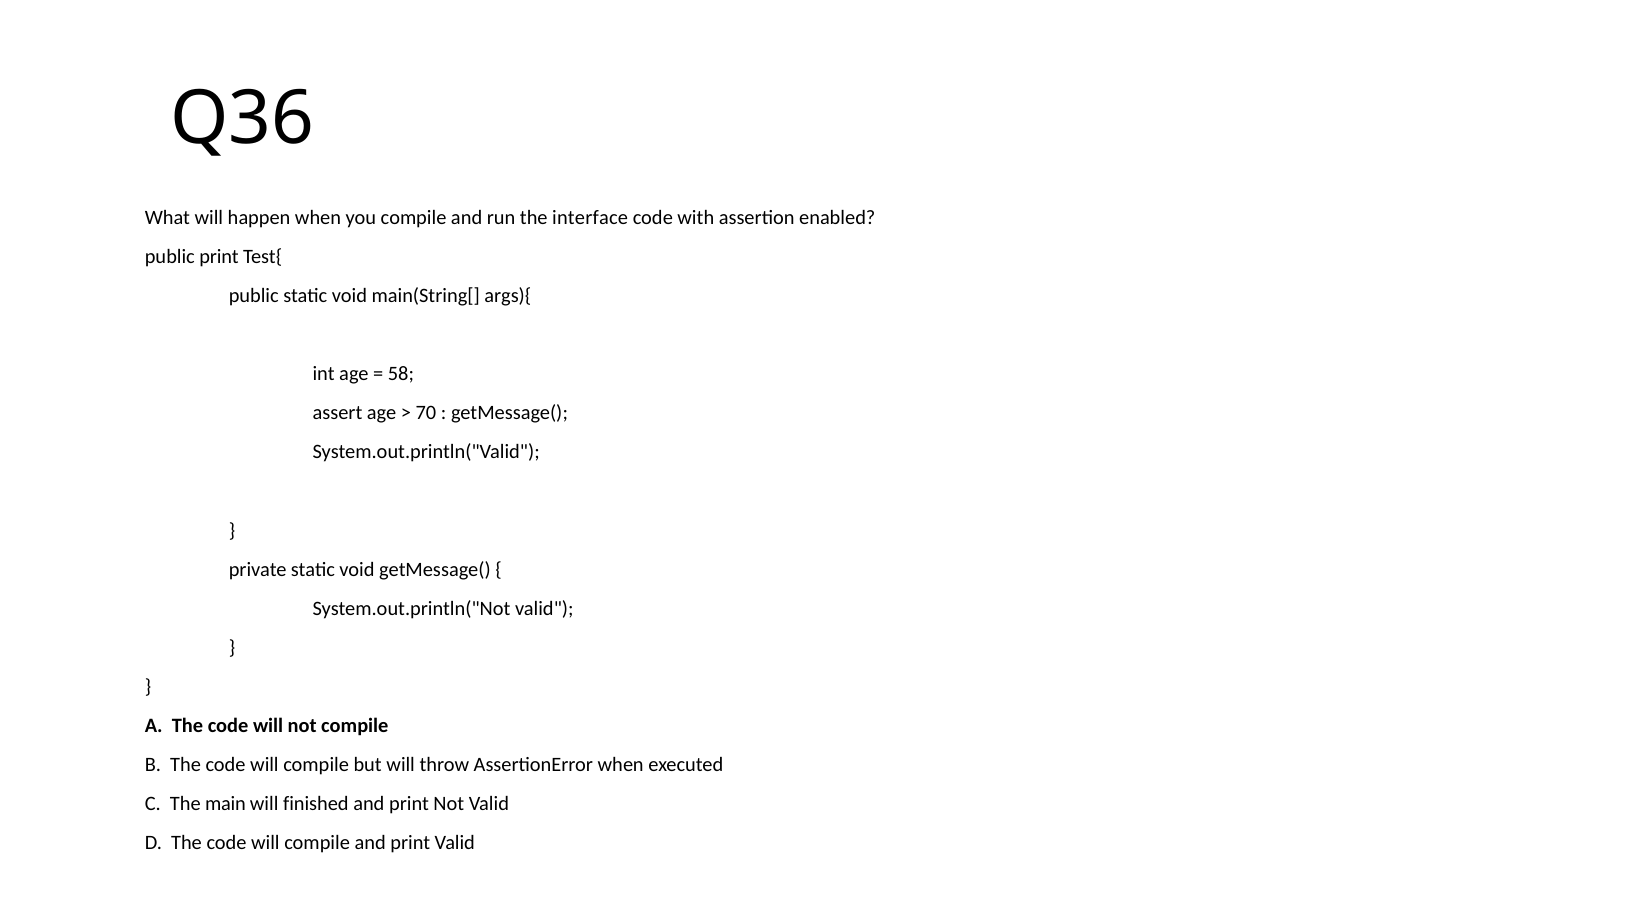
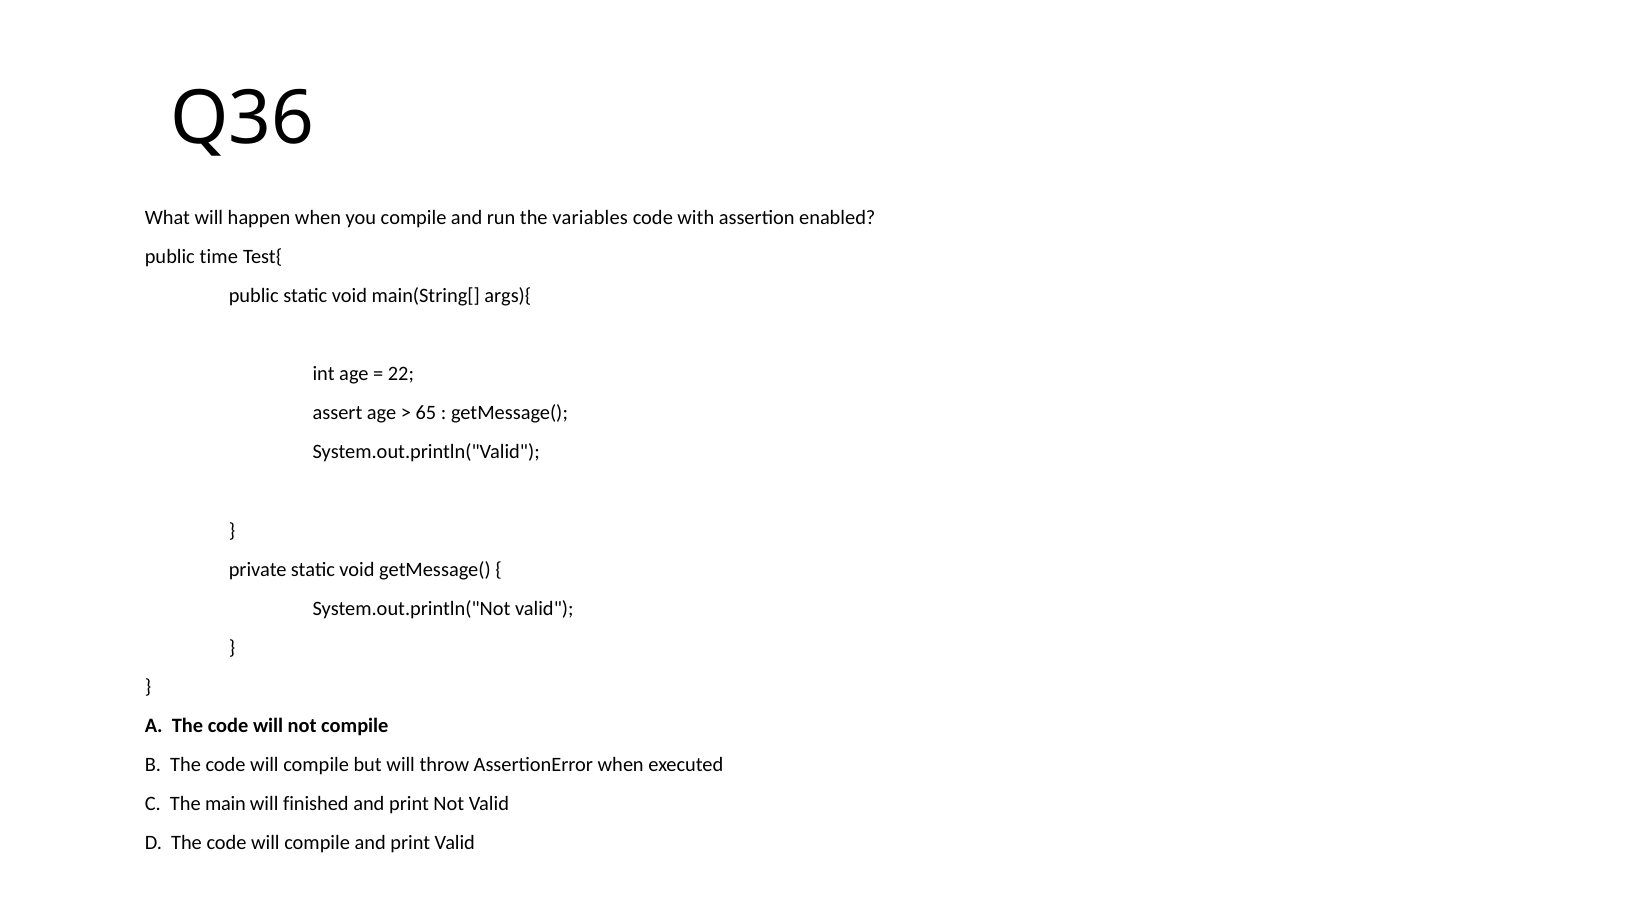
interface: interface -> variables
public print: print -> time
58: 58 -> 22
70: 70 -> 65
